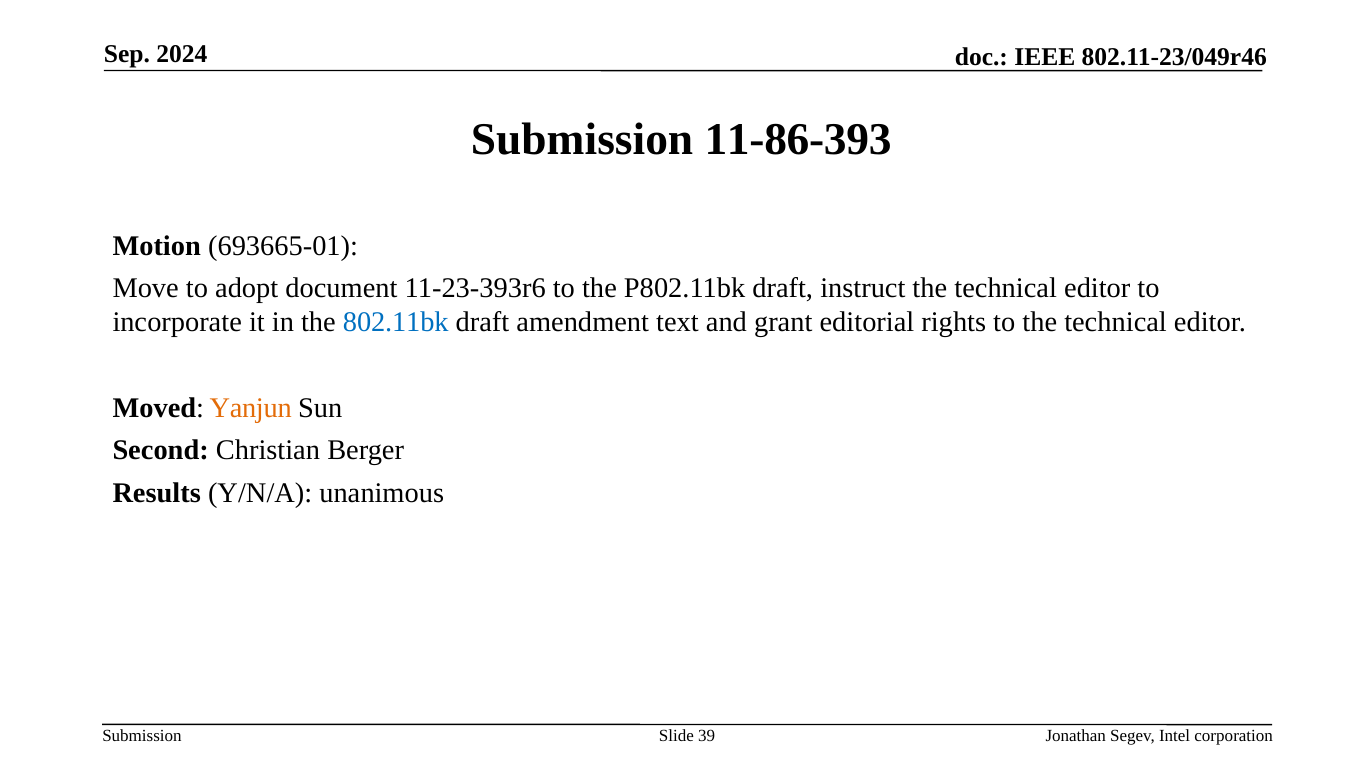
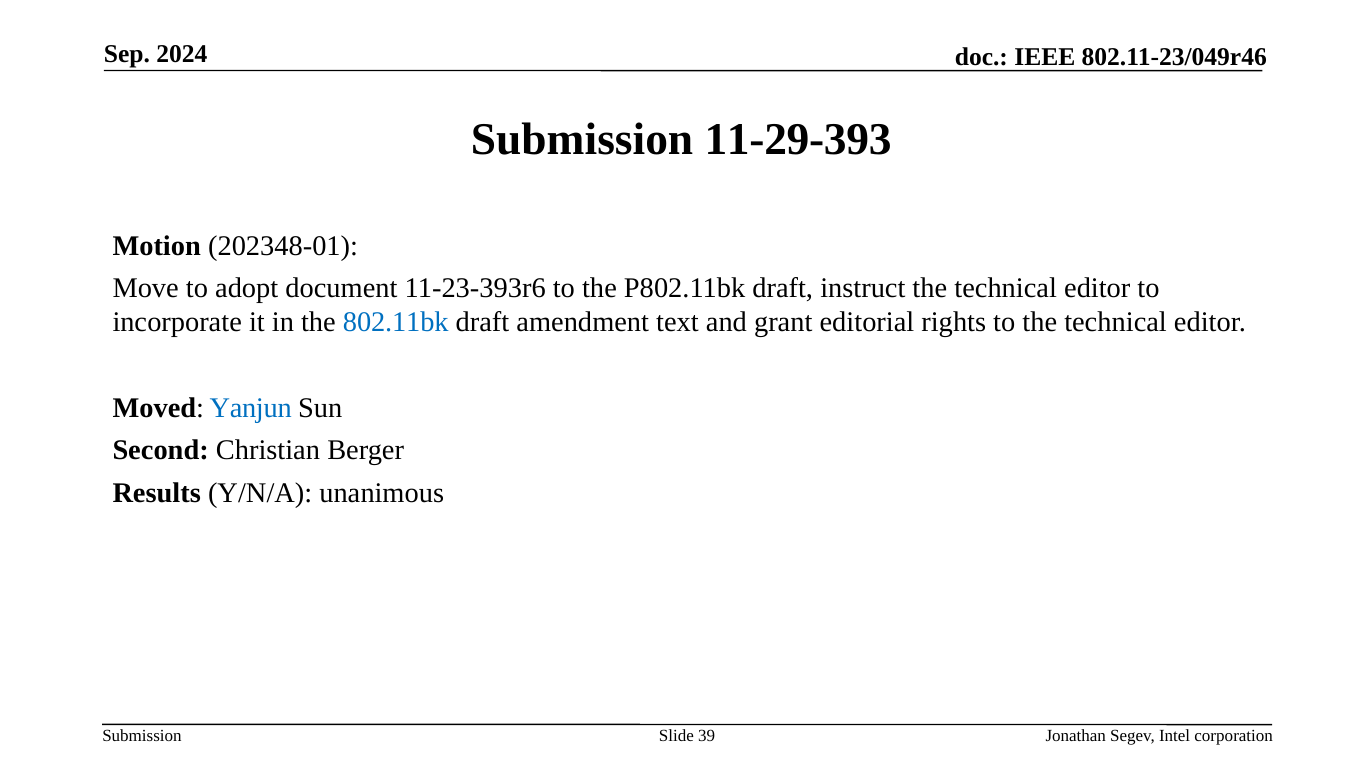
11-86-393: 11-86-393 -> 11-29-393
693665-01: 693665-01 -> 202348-01
Yanjun colour: orange -> blue
